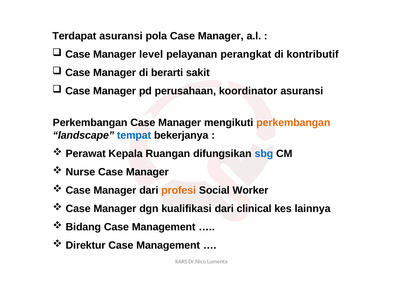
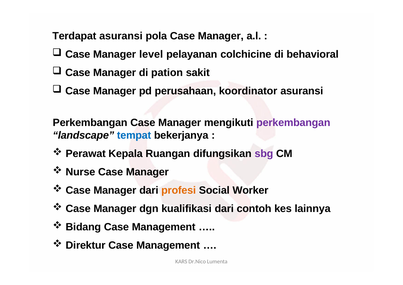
perangkat: perangkat -> colchicine
kontributif: kontributif -> behavioral
berarti: berarti -> pation
perkembangan at (293, 123) colour: orange -> purple
sbg colour: blue -> purple
clinical: clinical -> contoh
